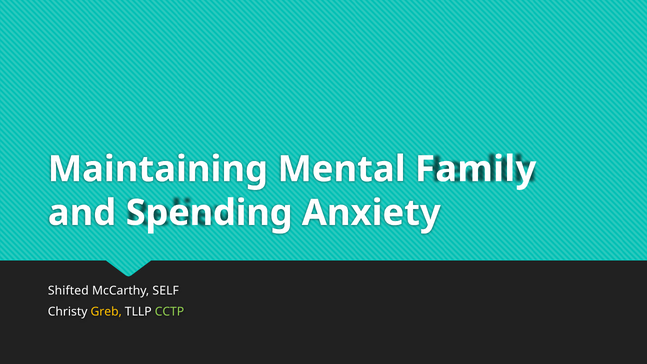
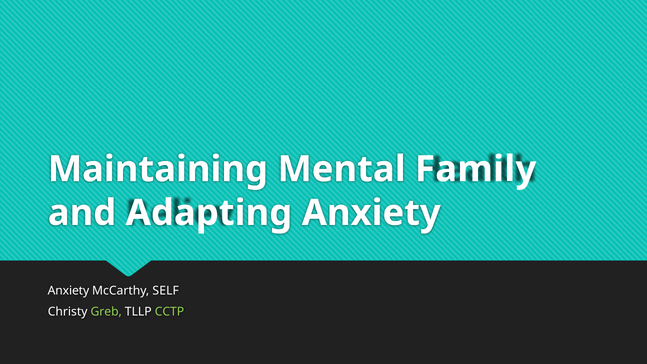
Spending: Spending -> Adapting
Shifted at (68, 291): Shifted -> Anxiety
Greb colour: yellow -> light green
